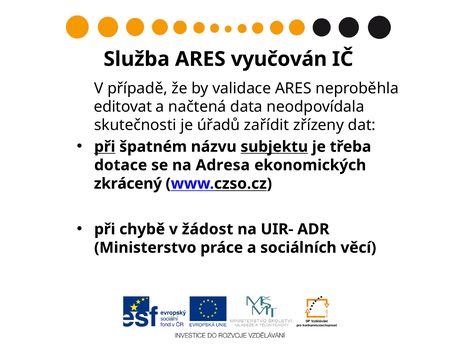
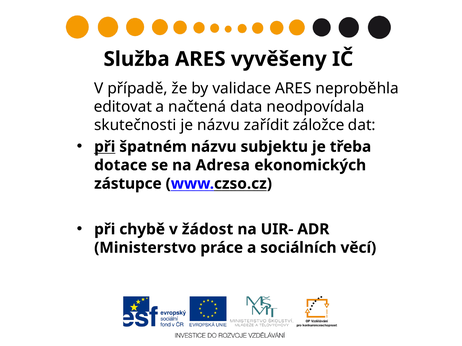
vyučován: vyučován -> vyvěšeny
je úřadů: úřadů -> názvu
zřízeny: zřízeny -> záložce
subjektu underline: present -> none
zkrácený: zkrácený -> zástupce
